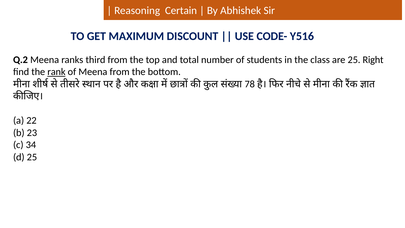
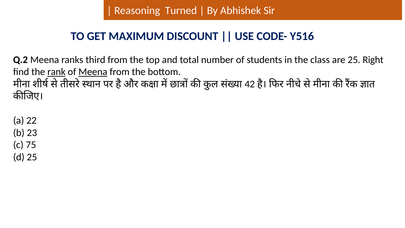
Certain: Certain -> Turned
Meena at (93, 72) underline: none -> present
78: 78 -> 42
34: 34 -> 75
